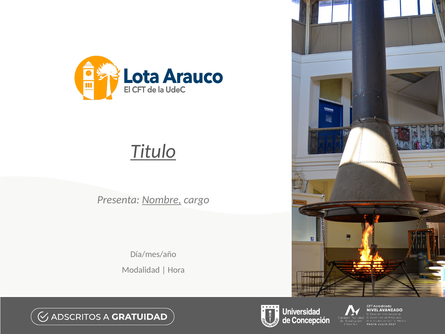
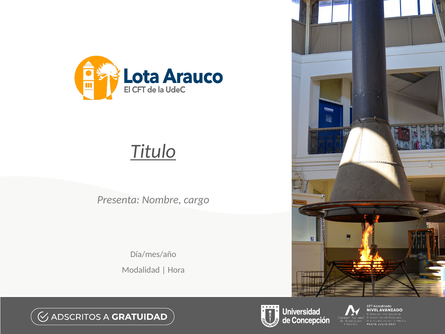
Nombre underline: present -> none
